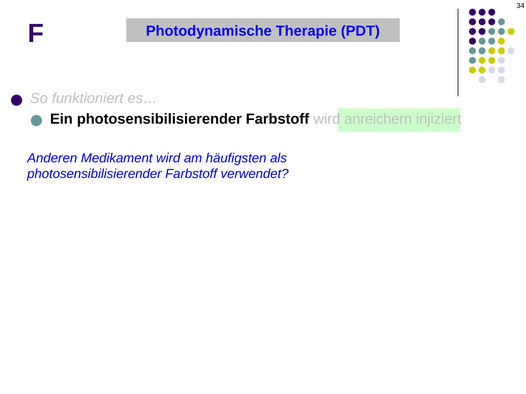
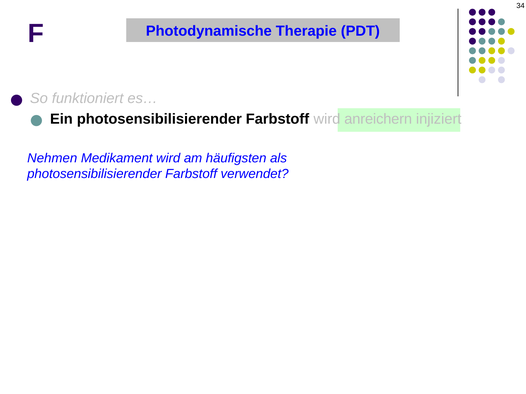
Anderen: Anderen -> Nehmen
